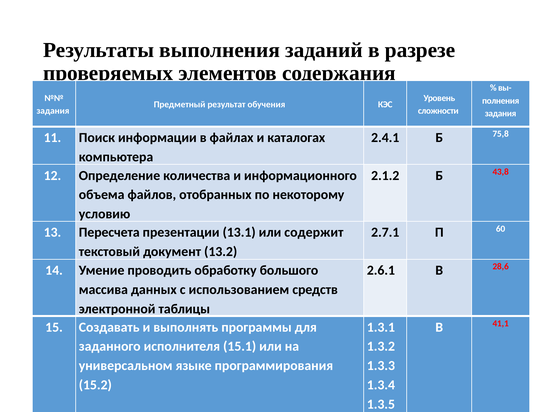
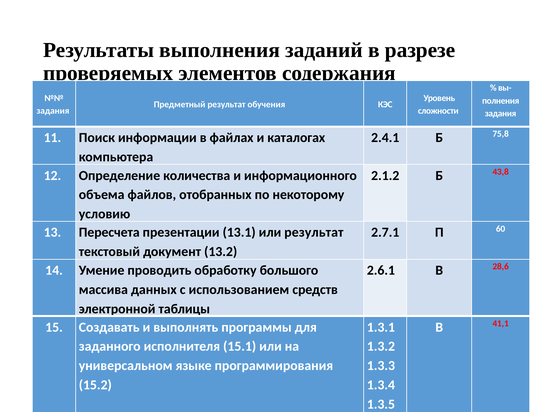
или содержит: содержит -> результат
